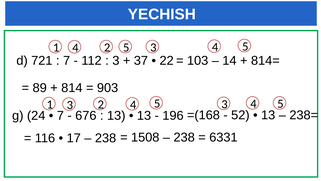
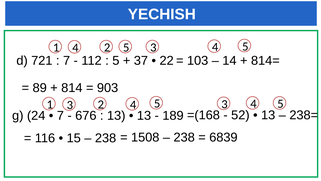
3 at (116, 60): 3 -> 5
196: 196 -> 189
17: 17 -> 15
6331: 6331 -> 6839
